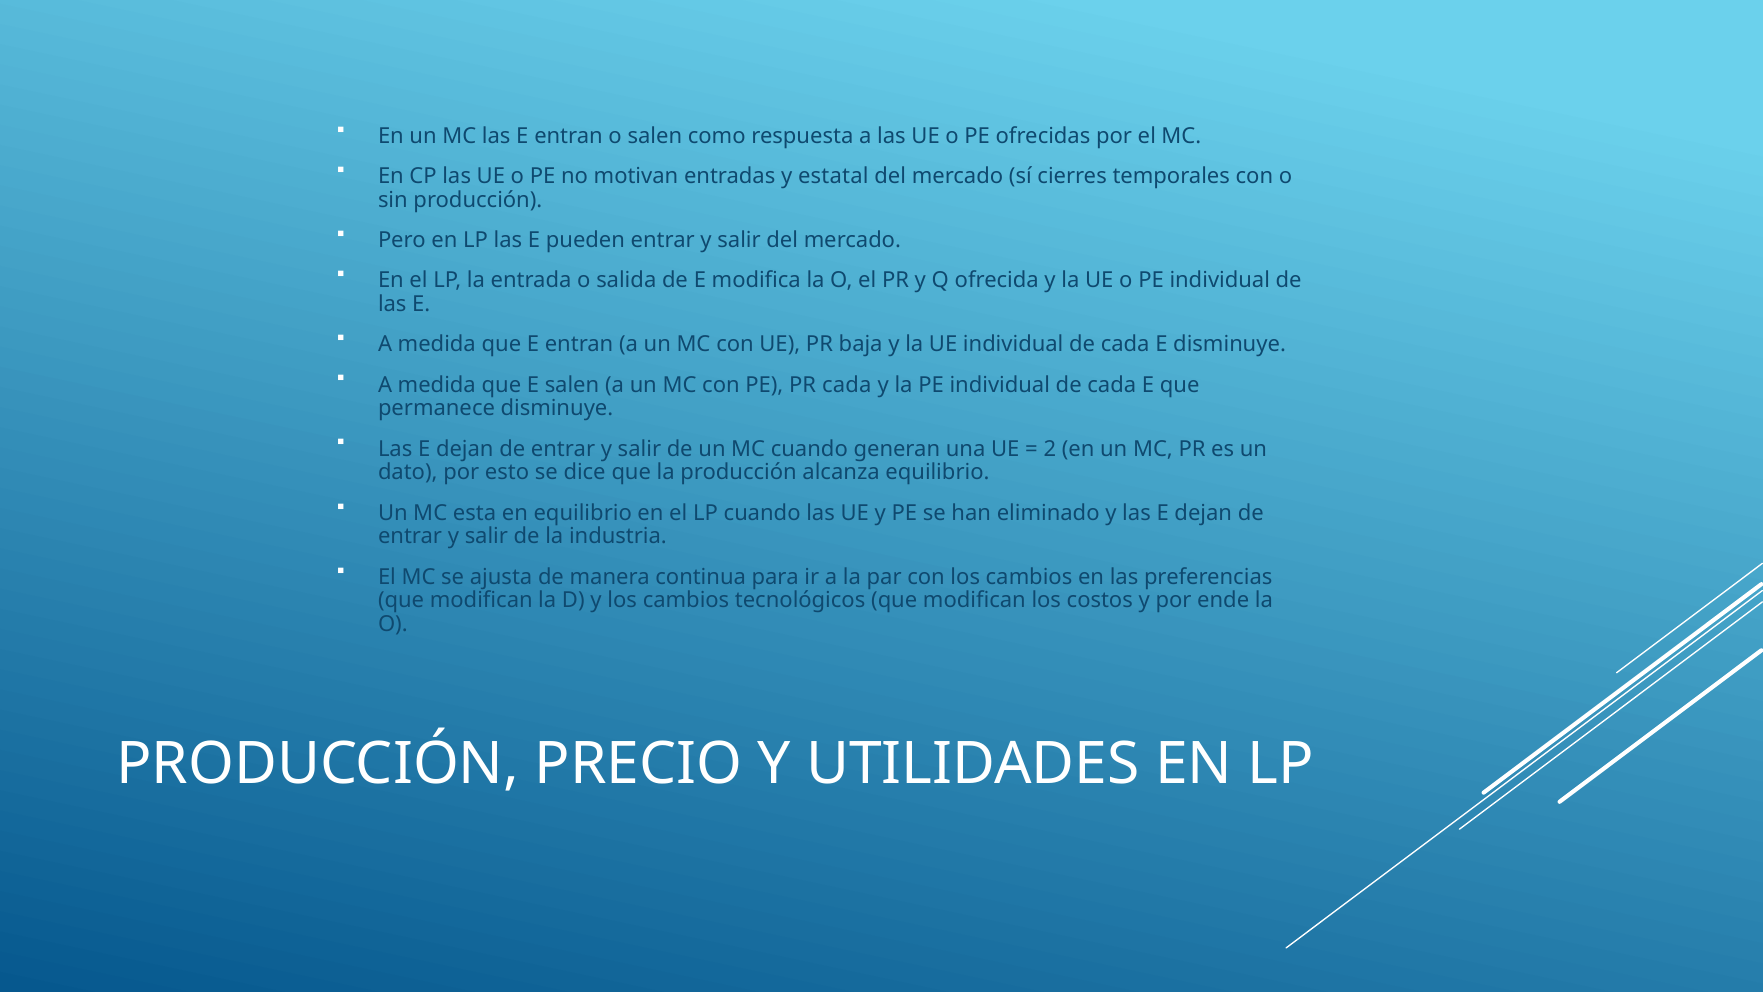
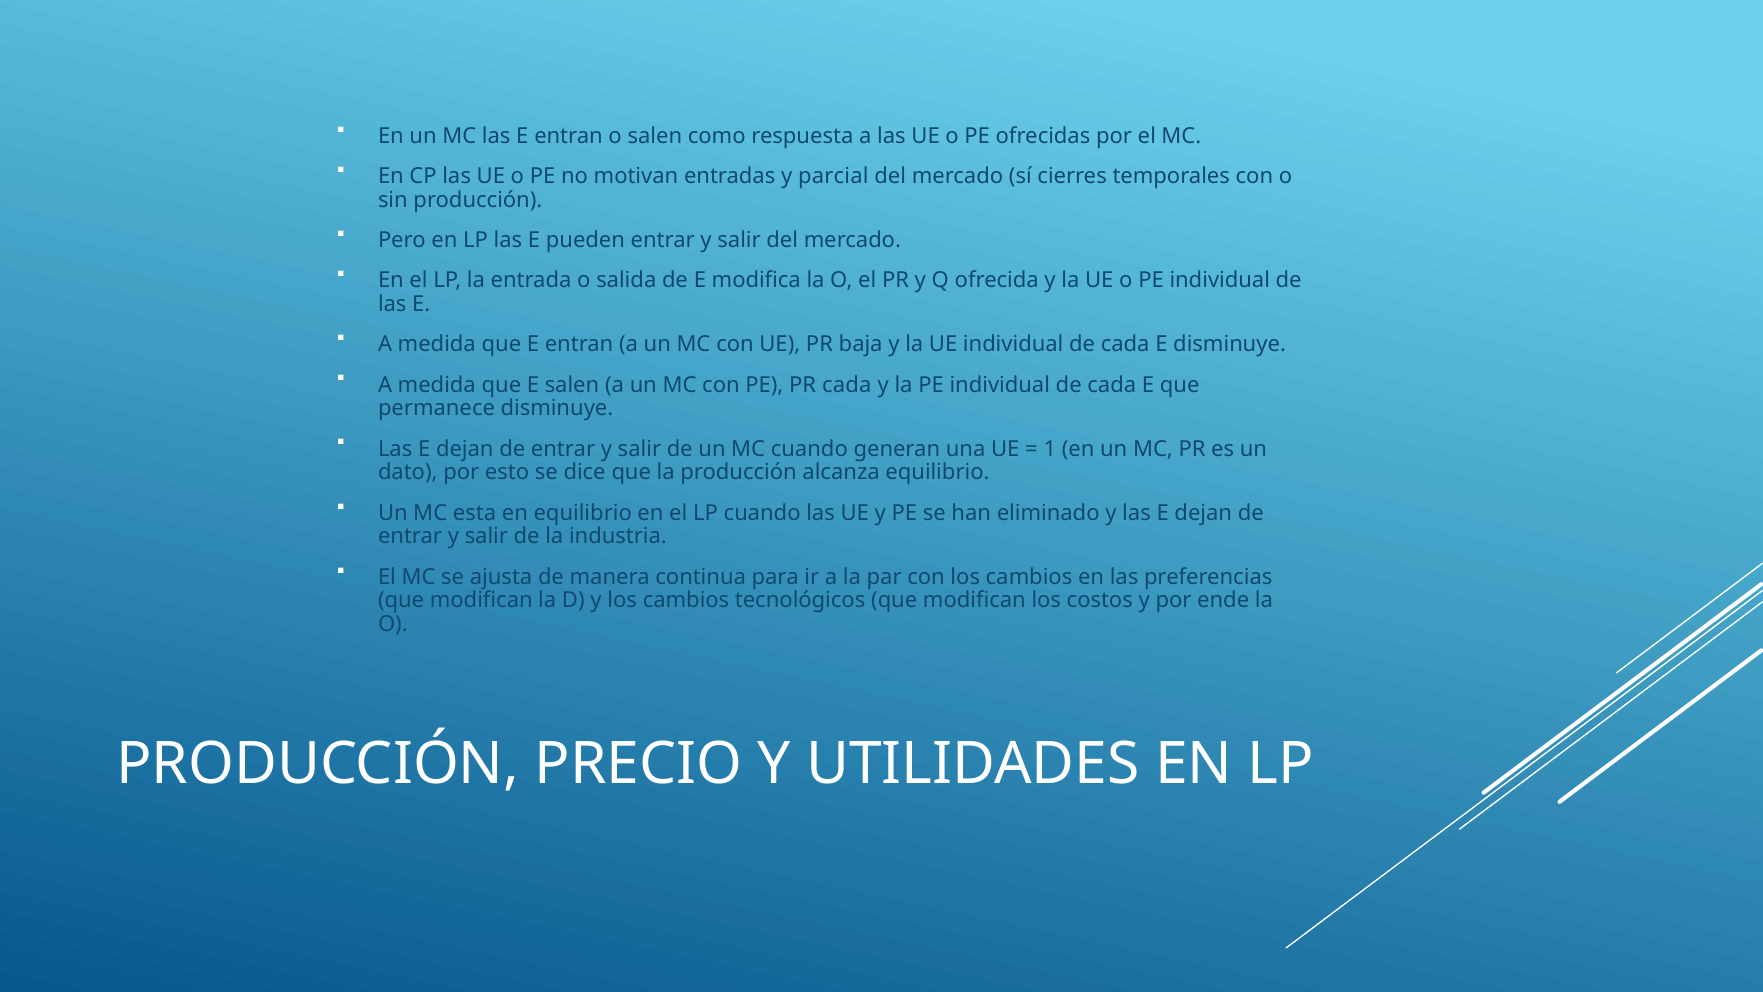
estatal: estatal -> parcial
2: 2 -> 1
